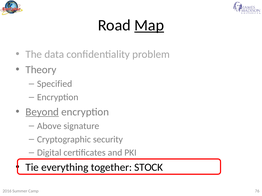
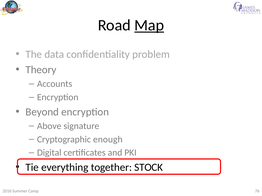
Specified: Specified -> Accounts
Beyond underline: present -> none
security: security -> enough
